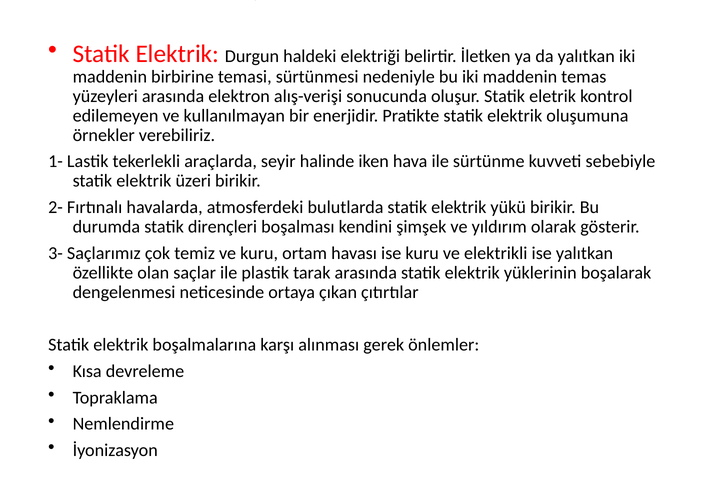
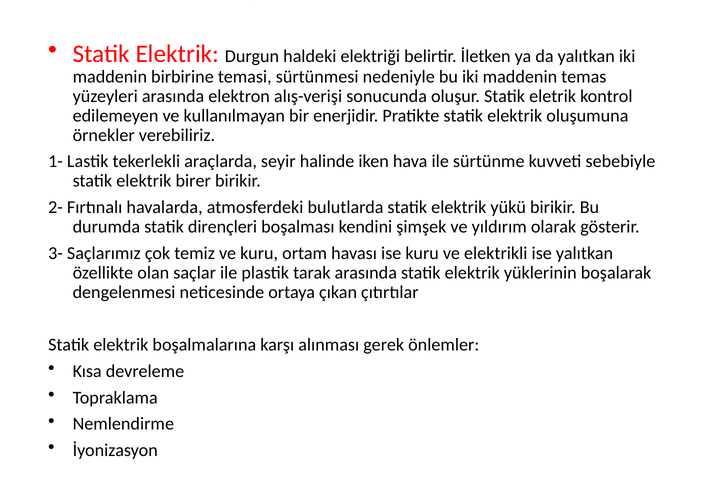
üzeri: üzeri -> birer
